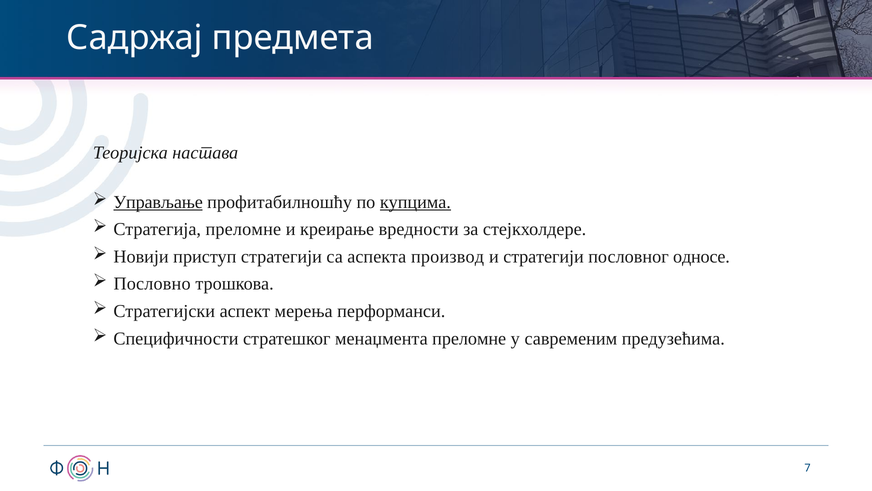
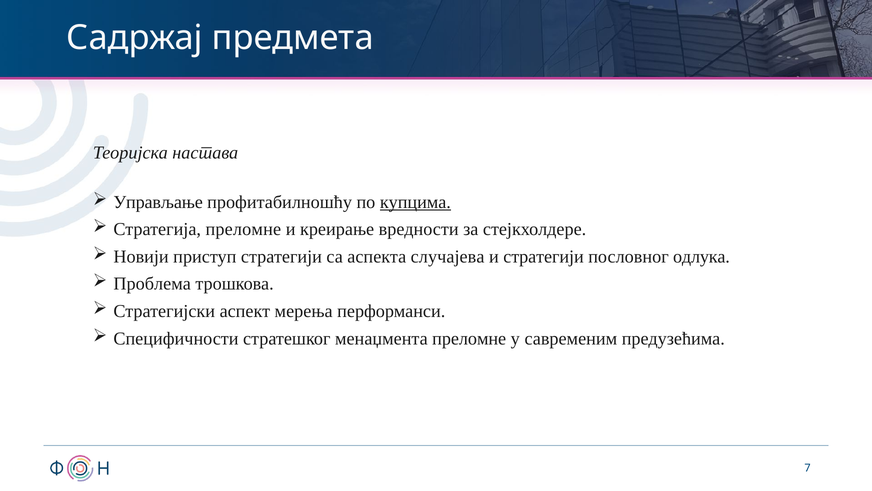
Управљање underline: present -> none
производ: производ -> случајева
односе: односе -> одлука
Пословно: Пословно -> Проблема
